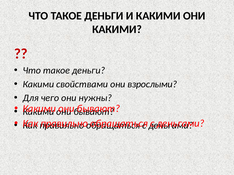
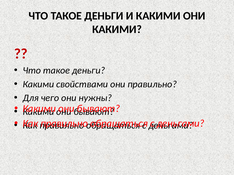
они взрослыми: взрослыми -> правильно
